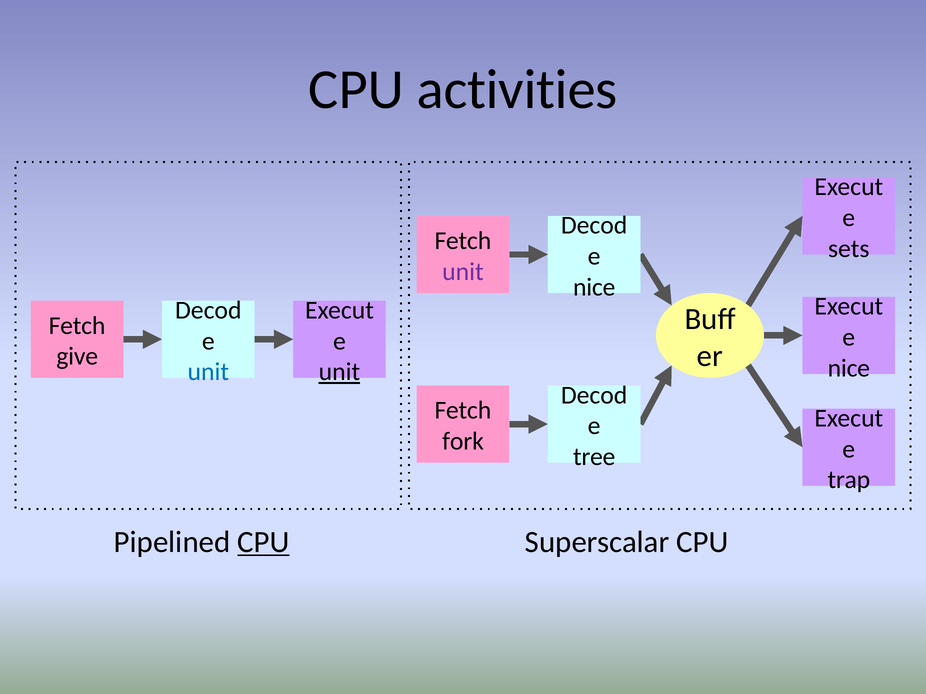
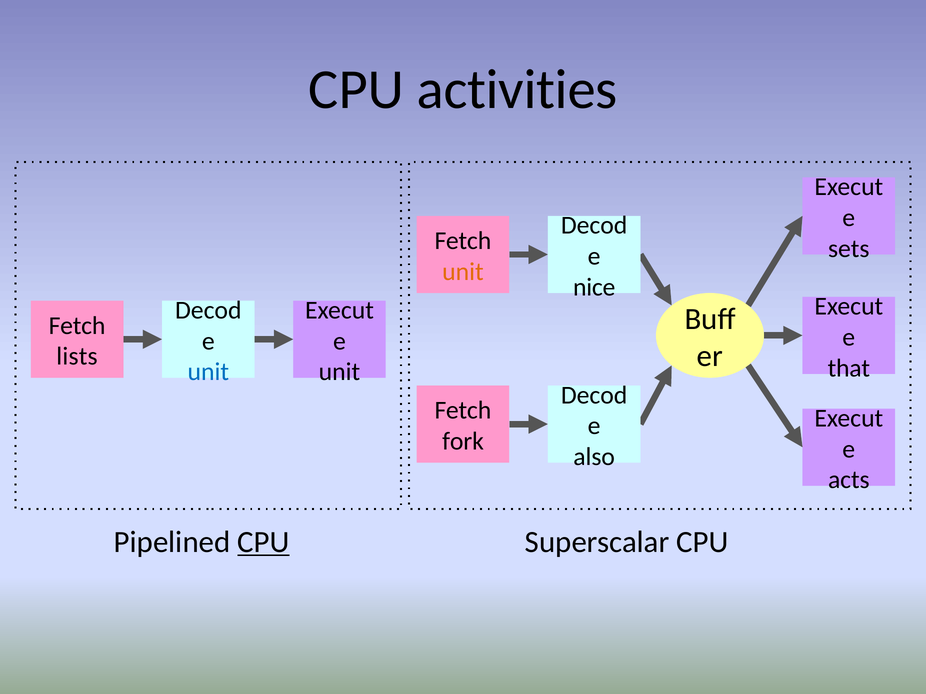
unit at (463, 272) colour: purple -> orange
give: give -> lists
nice at (849, 368): nice -> that
unit at (339, 372) underline: present -> none
tree: tree -> also
trap: trap -> acts
